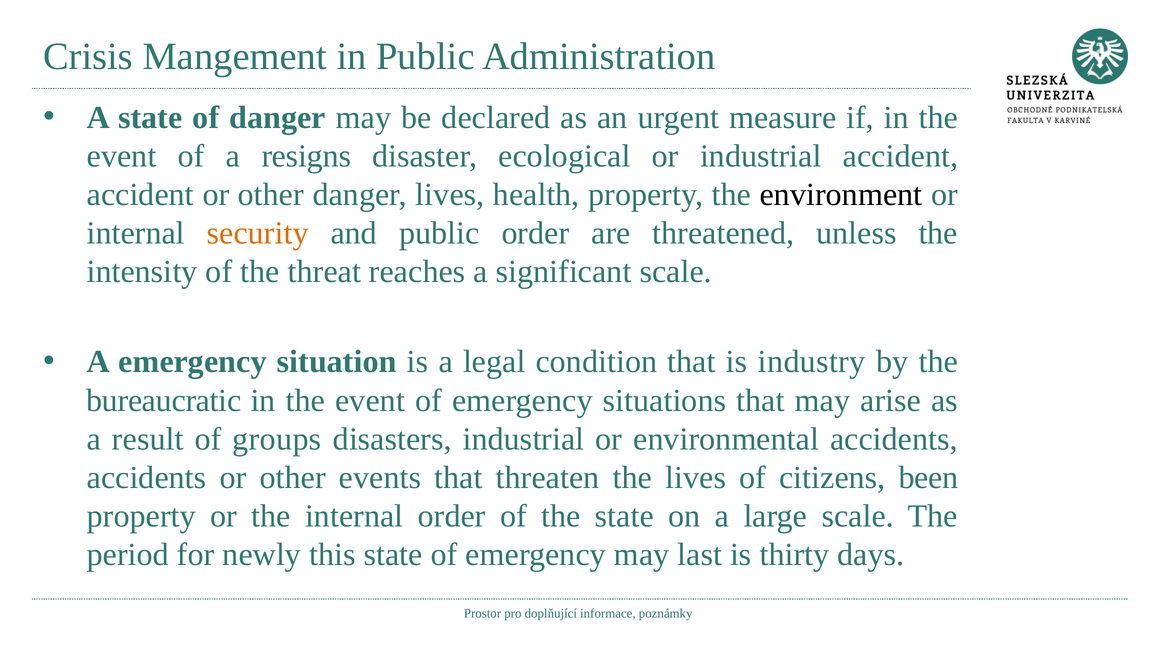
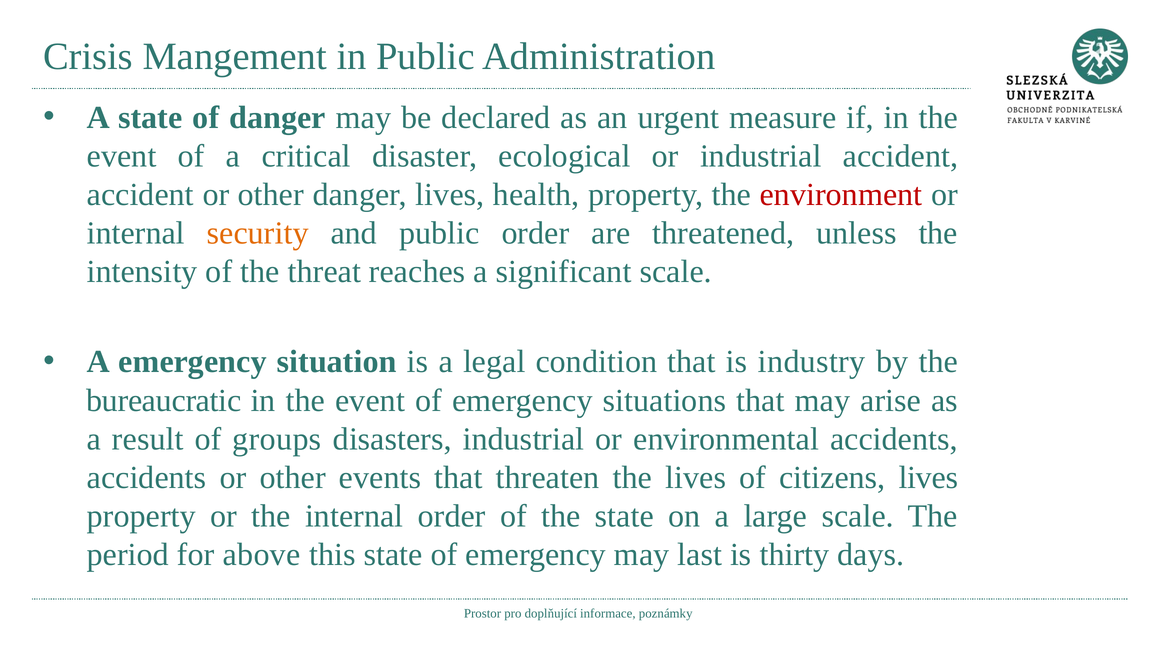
resigns: resigns -> critical
environment colour: black -> red
citizens been: been -> lives
newly: newly -> above
